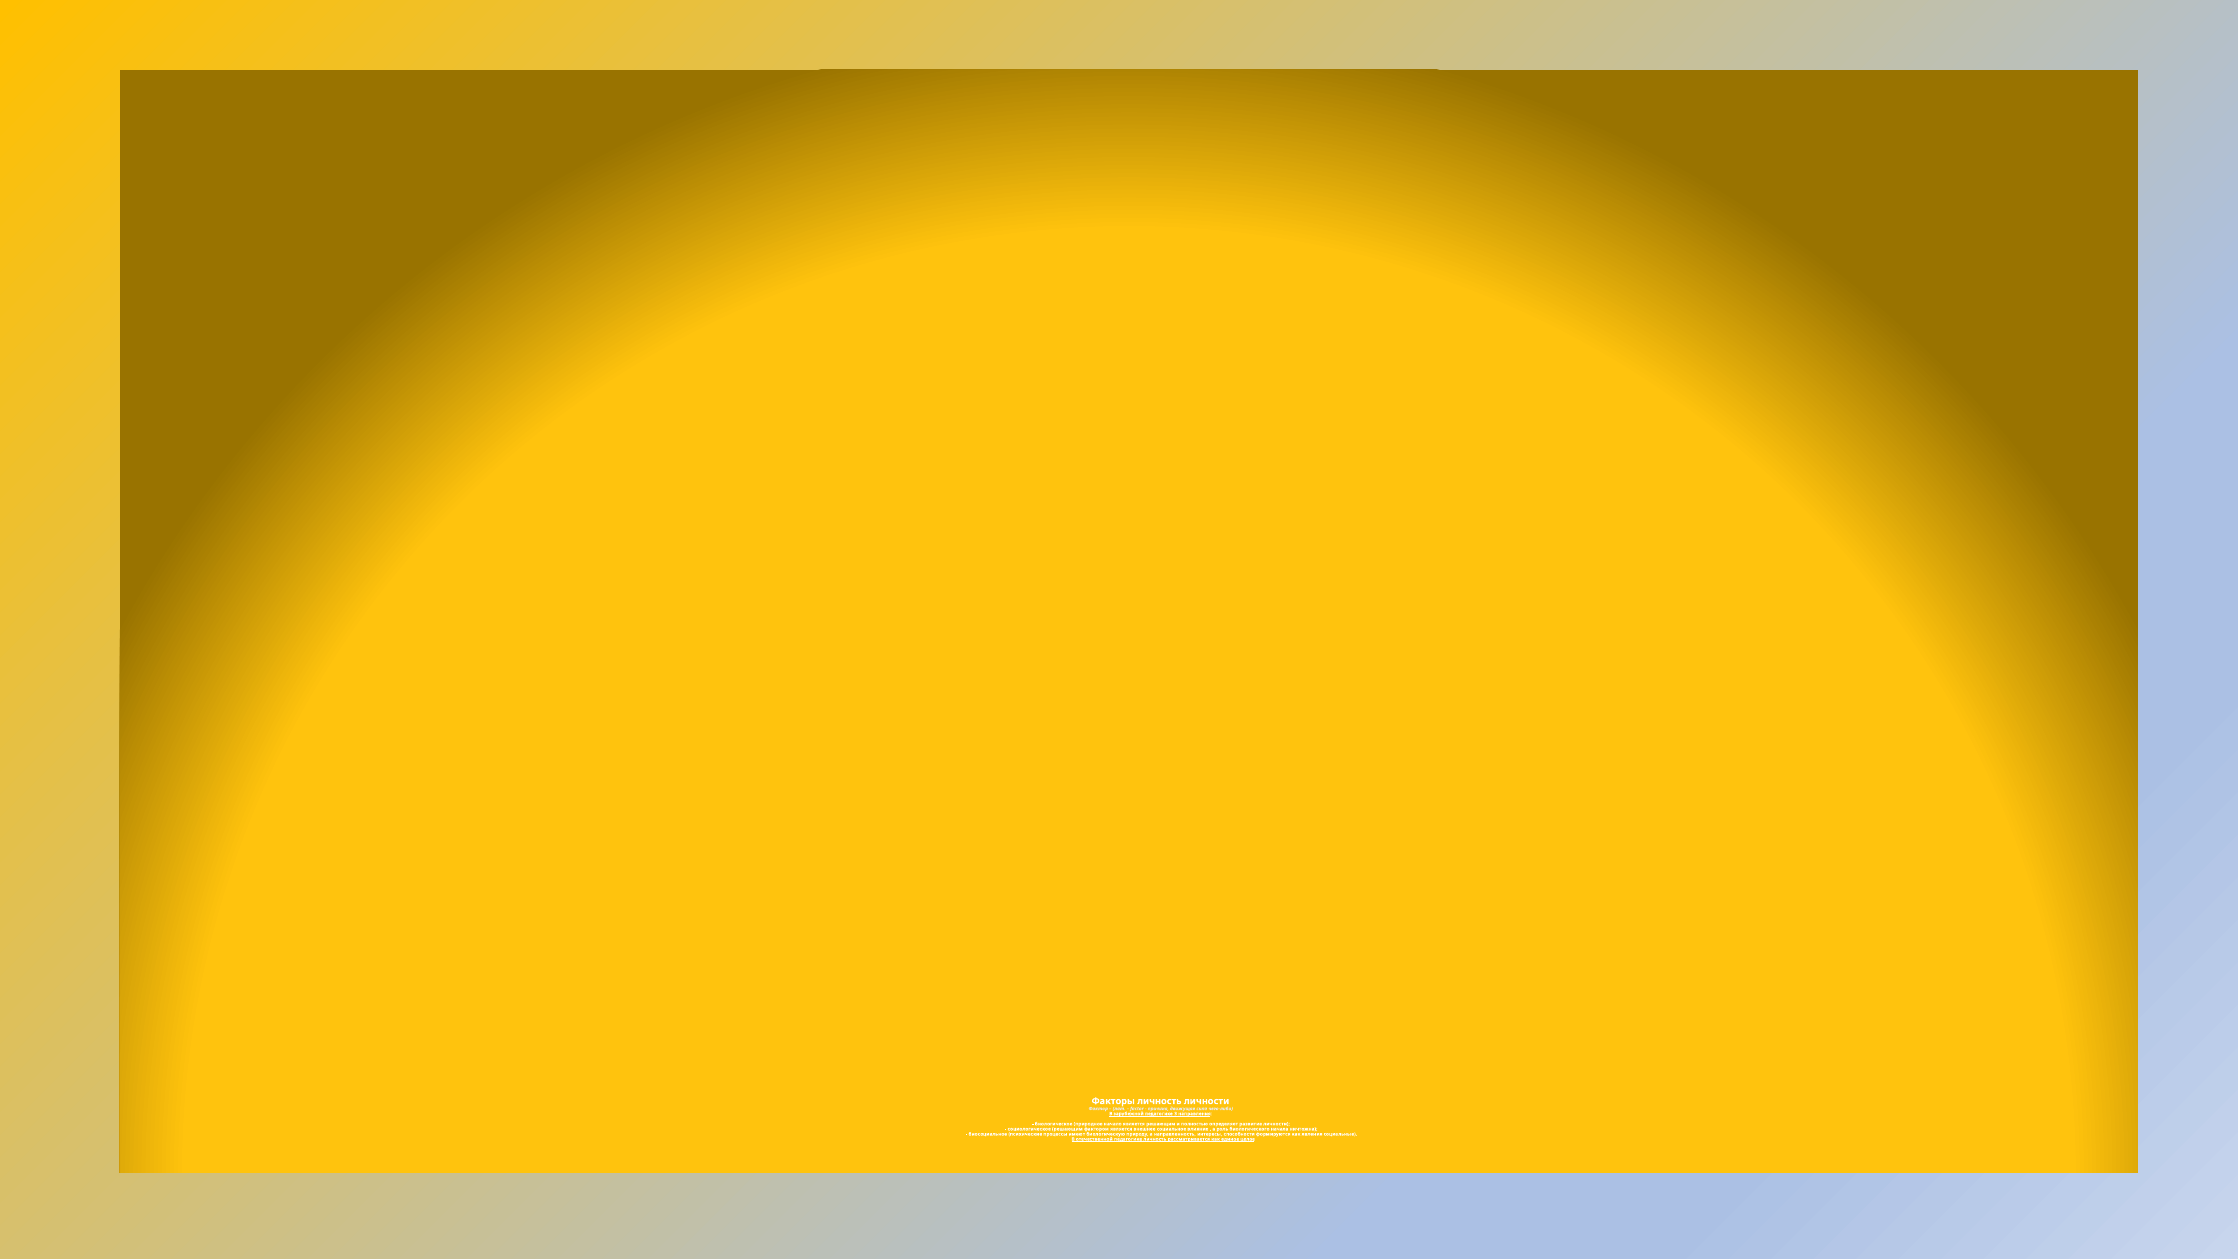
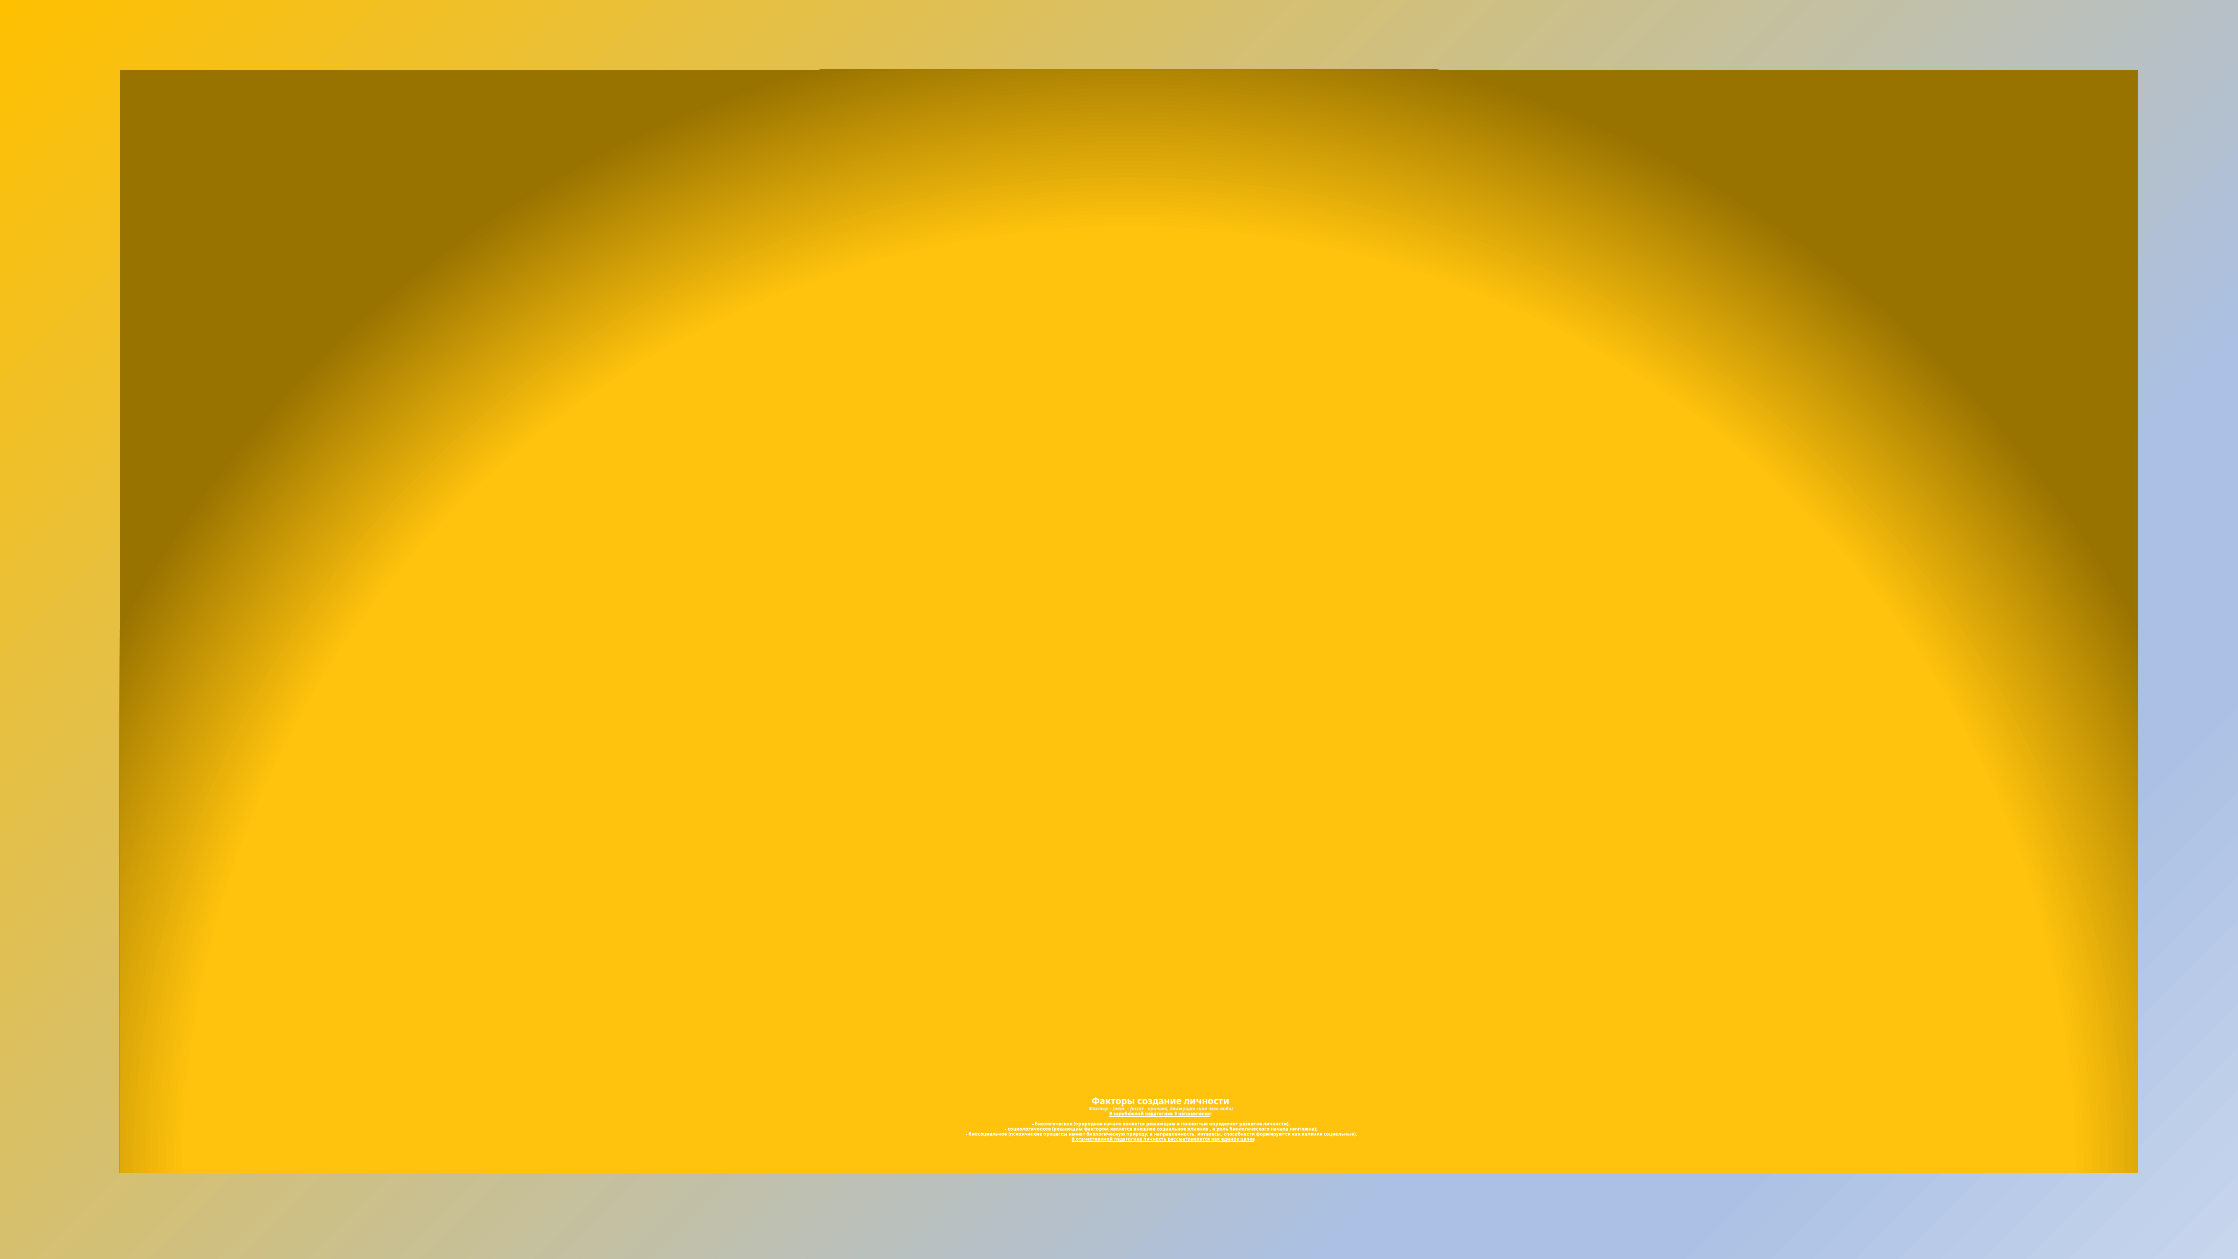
Факторы личность: личность -> создание
